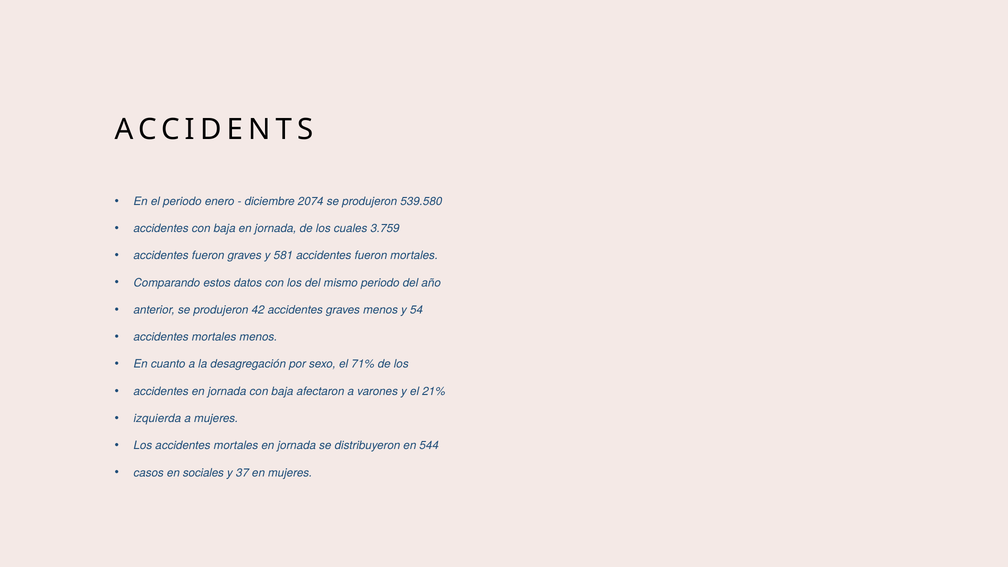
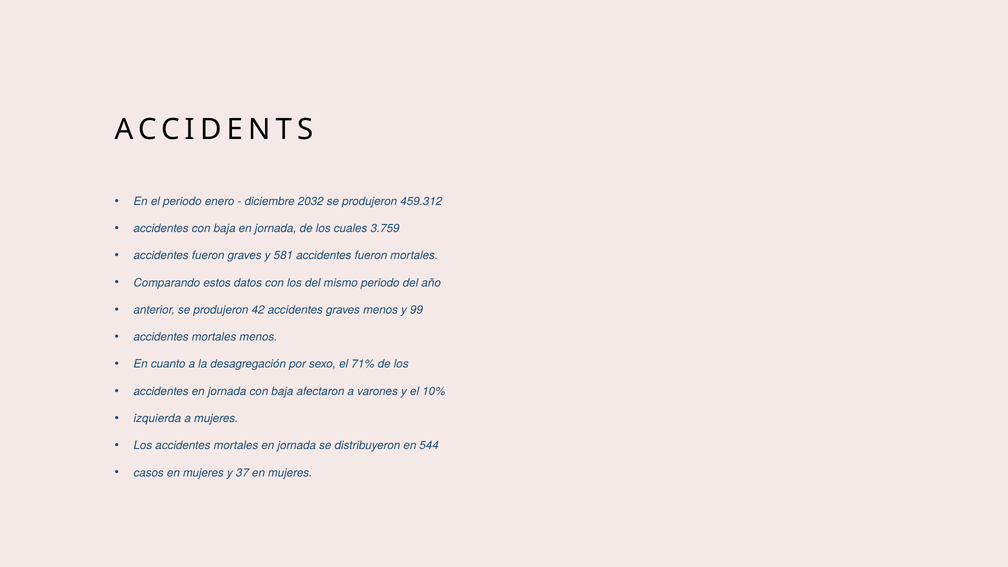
2074: 2074 -> 2032
539.580: 539.580 -> 459.312
54: 54 -> 99
21%: 21% -> 10%
casos en sociales: sociales -> mujeres
